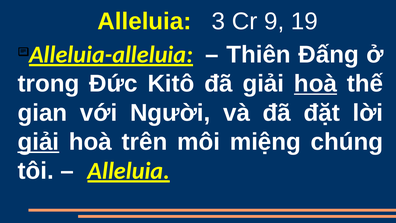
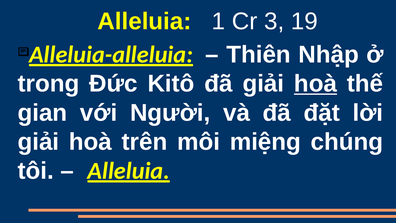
3: 3 -> 1
9: 9 -> 3
Đấng: Đấng -> Nhập
giải at (38, 142) underline: present -> none
